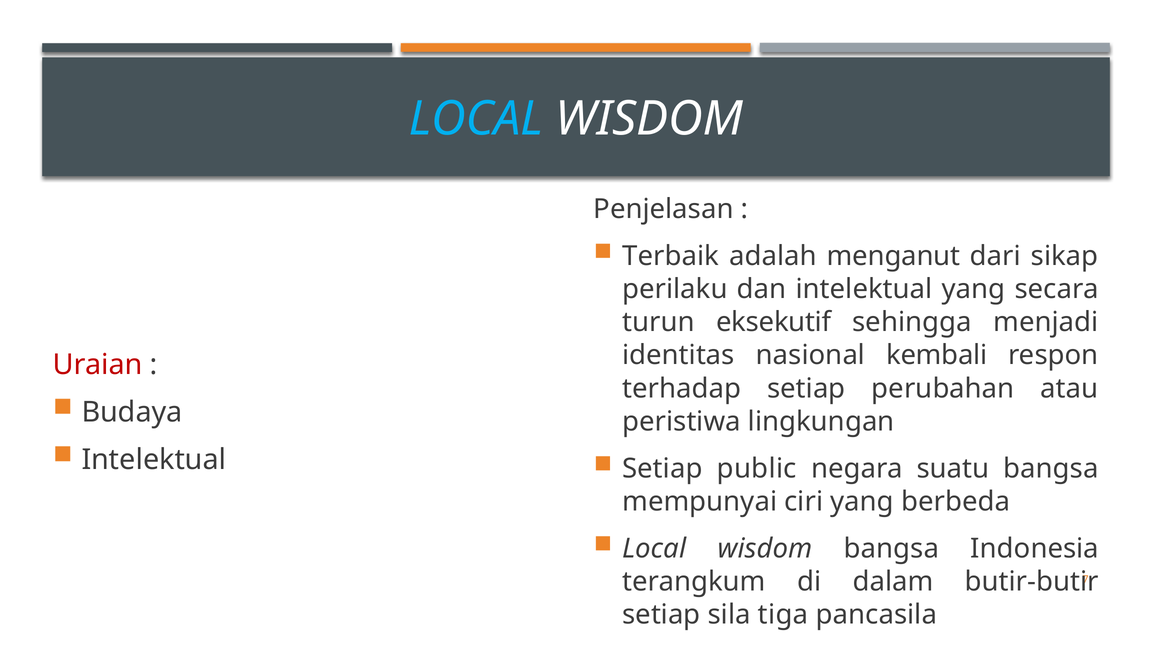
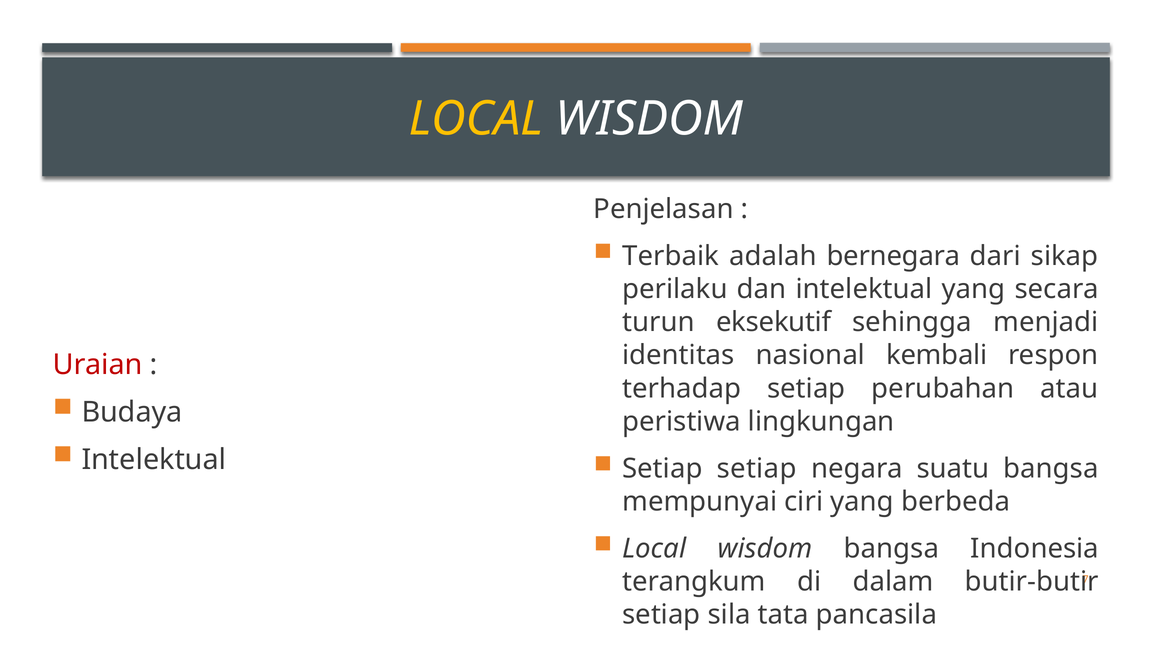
LOCAL at (476, 119) colour: light blue -> yellow
menganut: menganut -> bernegara
Setiap public: public -> setiap
tiga: tiga -> tata
